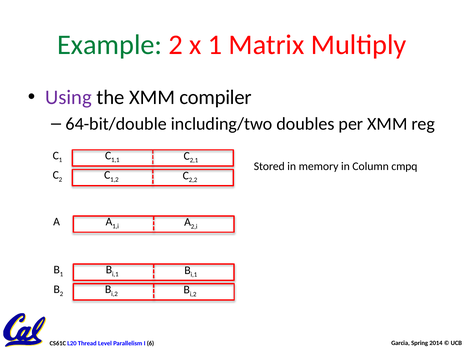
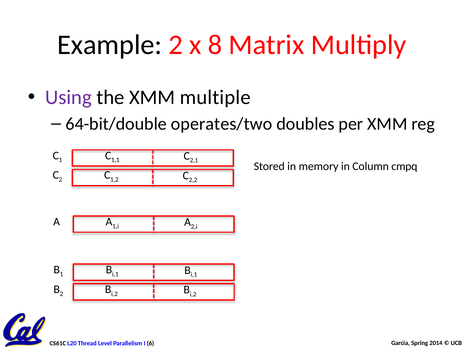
Example colour: green -> black
x 1: 1 -> 8
compiler: compiler -> multiple
including/two: including/two -> operates/two
